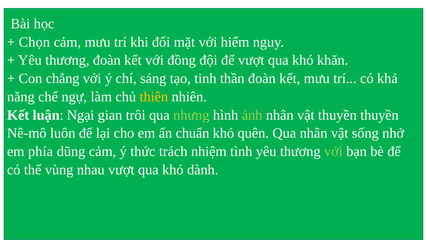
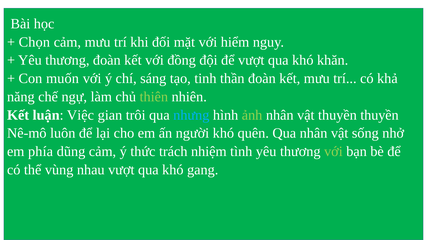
chẳng: chẳng -> muốn
thiên colour: yellow -> light green
Ngại: Ngại -> Việc
nhưng colour: light green -> light blue
chuẩn: chuẩn -> người
dành: dành -> gang
